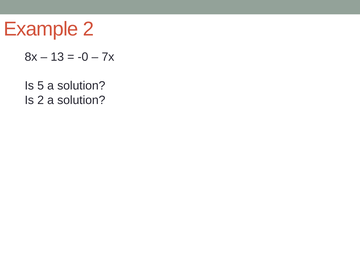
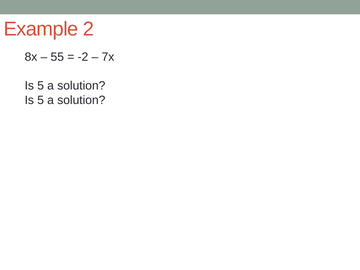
13: 13 -> 55
-0: -0 -> -2
2 at (41, 100): 2 -> 5
